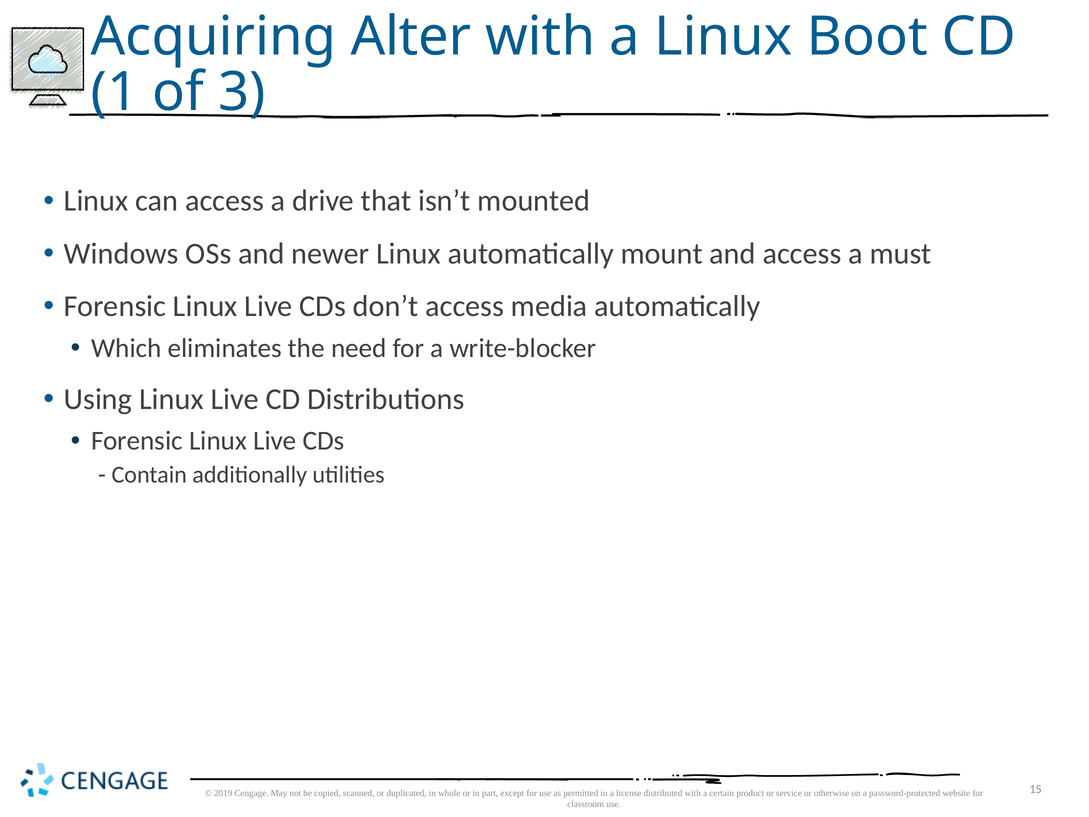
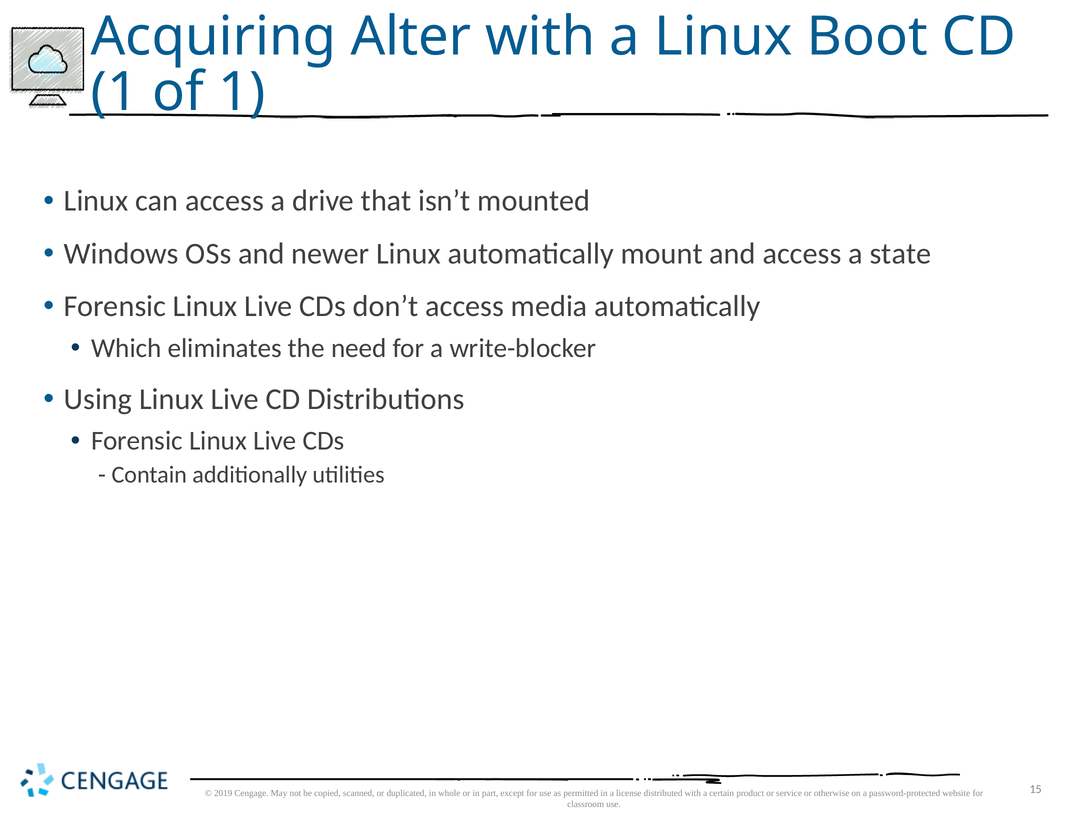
of 3: 3 -> 1
must: must -> state
